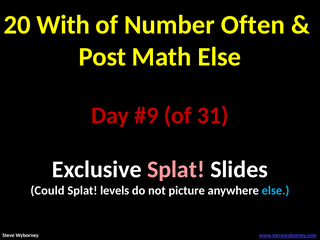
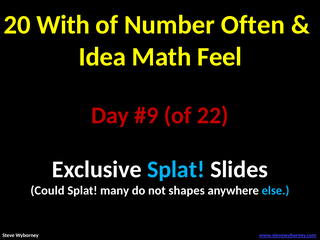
Post: Post -> Idea
Math Else: Else -> Feel
31: 31 -> 22
Splat at (176, 169) colour: pink -> light blue
levels: levels -> many
picture: picture -> shapes
